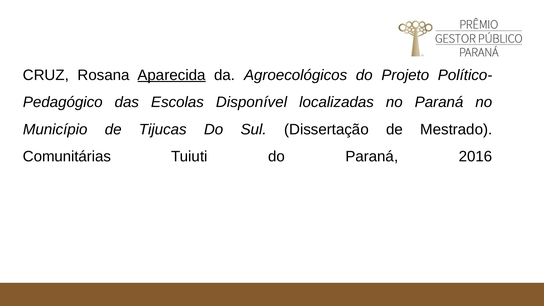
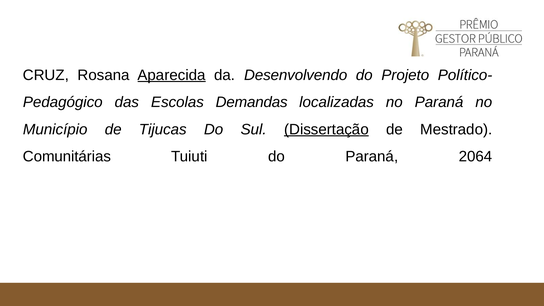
Agroecológicos: Agroecológicos -> Desenvolvendo
Disponível: Disponível -> Demandas
Dissertação underline: none -> present
2016: 2016 -> 2064
